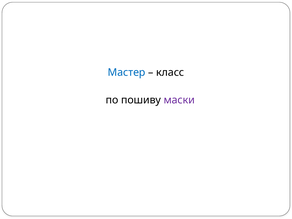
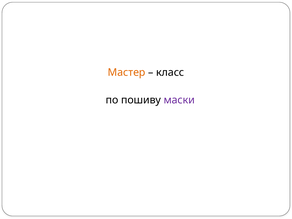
Мастер colour: blue -> orange
